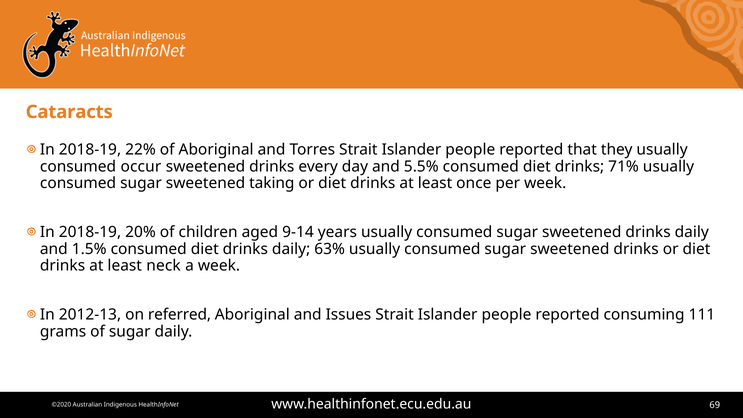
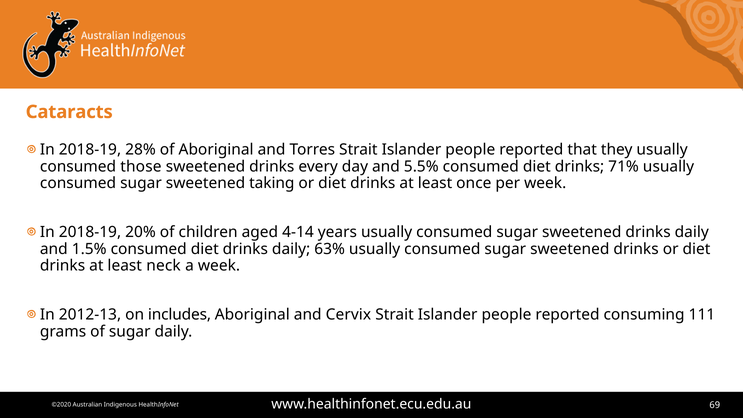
22%: 22% -> 28%
occur: occur -> those
9-14: 9-14 -> 4-14
referred: referred -> includes
Issues: Issues -> Cervix
